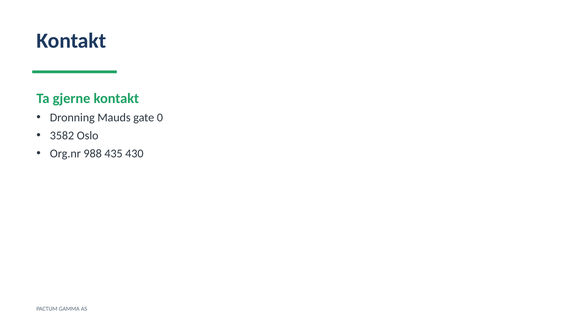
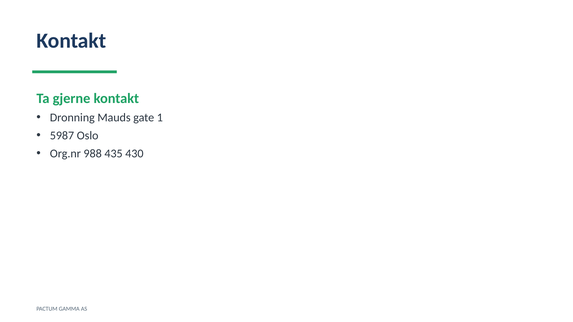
0: 0 -> 1
3582: 3582 -> 5987
